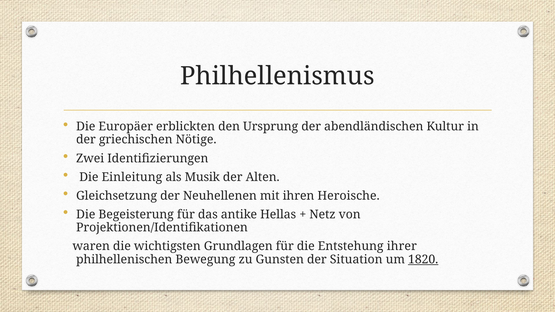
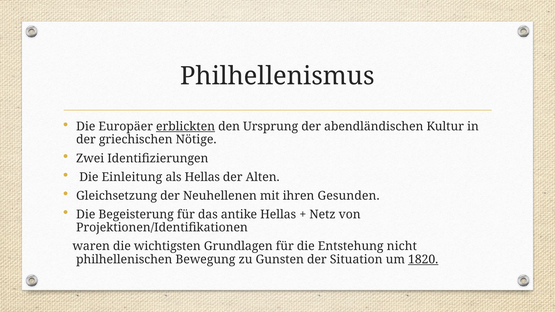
erblickten underline: none -> present
als Musik: Musik -> Hellas
Heroische: Heroische -> Gesunden
ihrer: ihrer -> nicht
